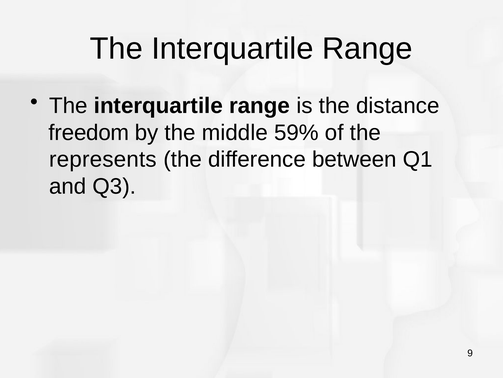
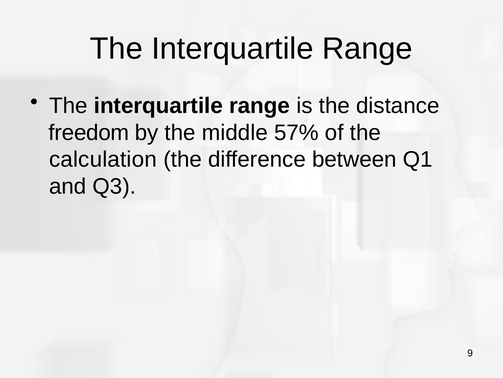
59%: 59% -> 57%
represents: represents -> calculation
